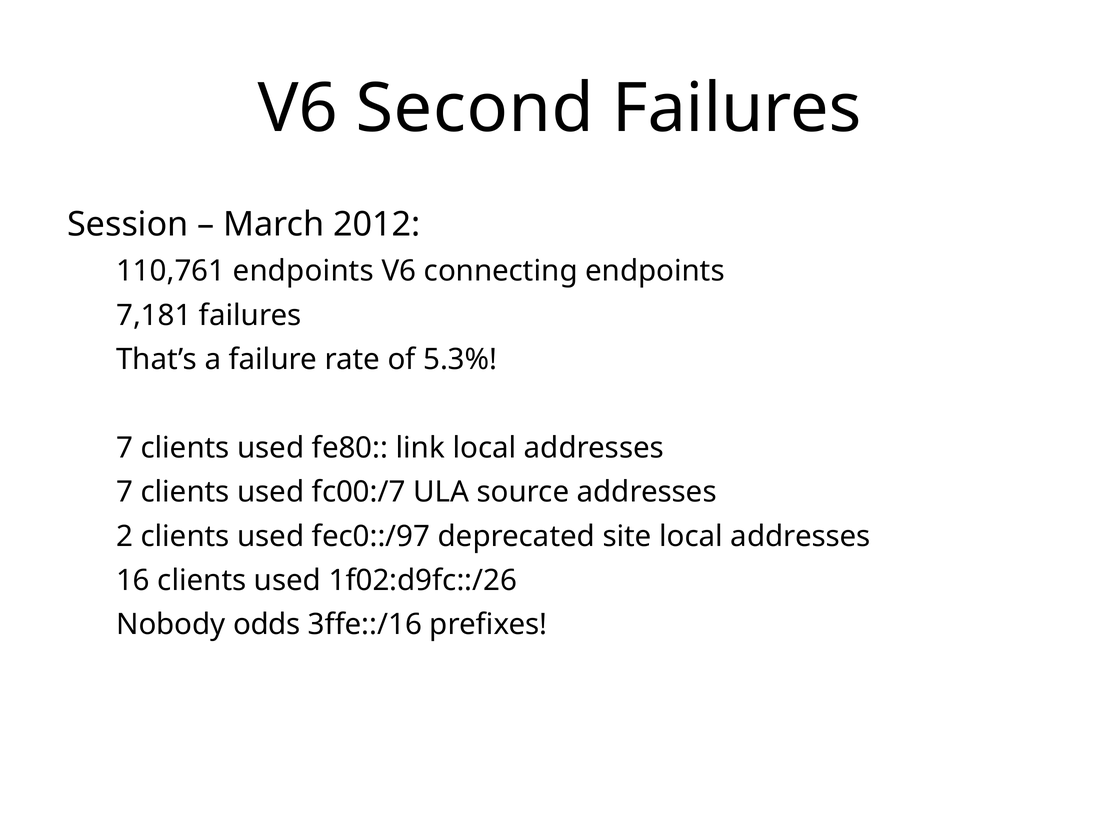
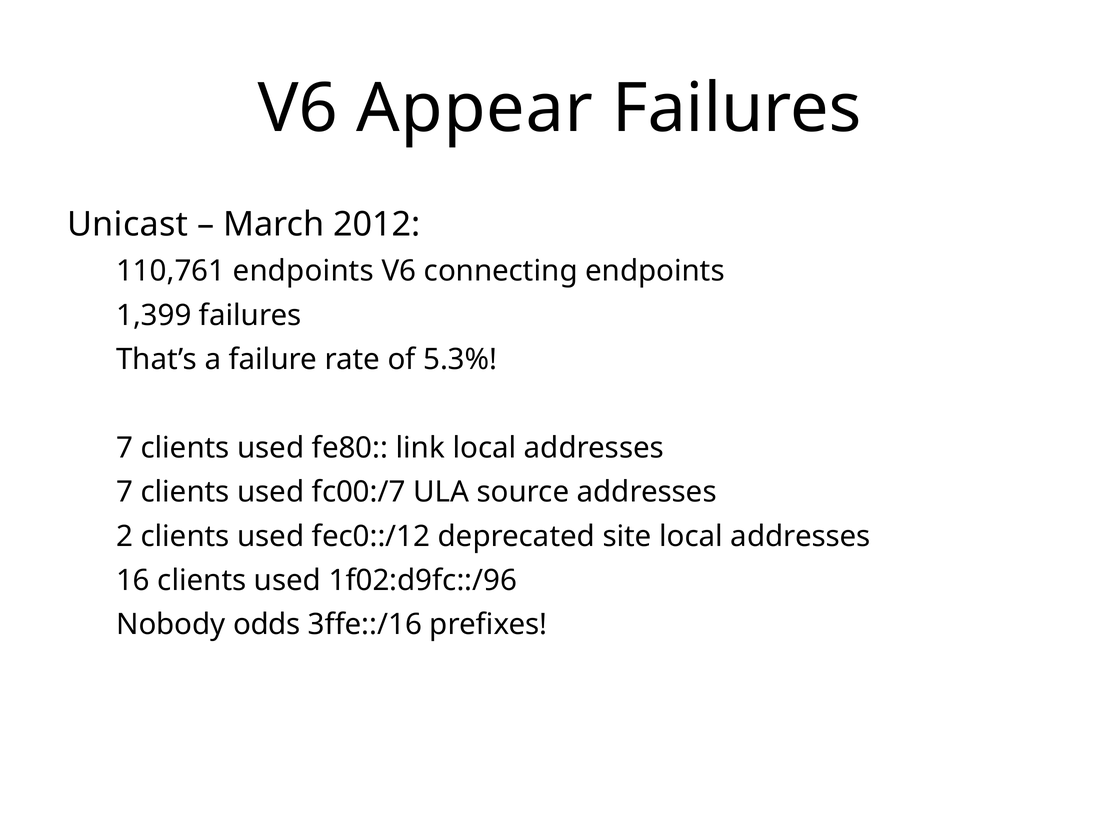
Second: Second -> Appear
Session: Session -> Unicast
7,181: 7,181 -> 1,399
fec0::/97: fec0::/97 -> fec0::/12
1f02:d9fc::/26: 1f02:d9fc::/26 -> 1f02:d9fc::/96
